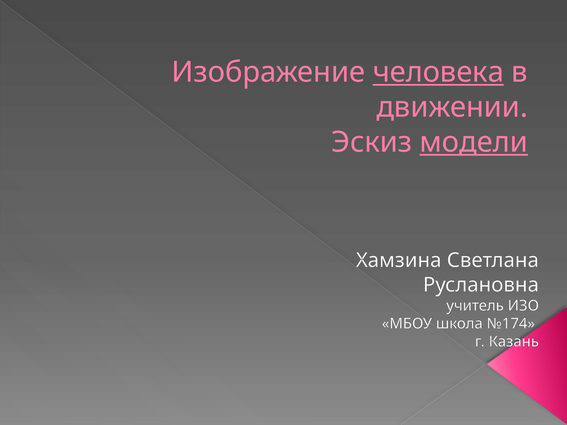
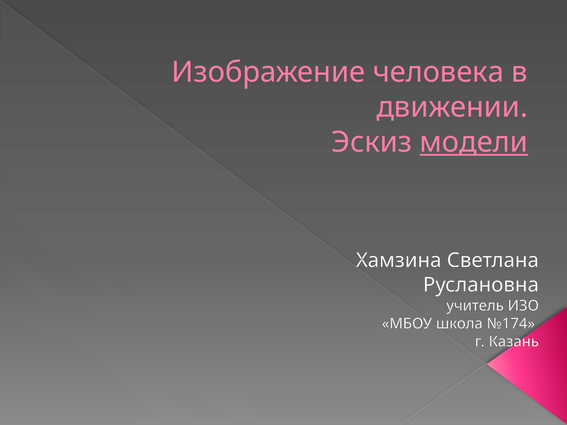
человека underline: present -> none
